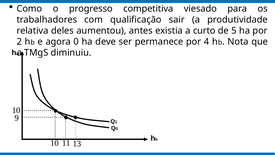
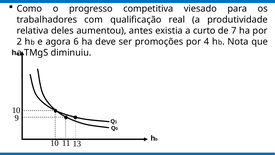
sair: sair -> real
5: 5 -> 7
agora 0: 0 -> 6
permanece: permanece -> promoções
